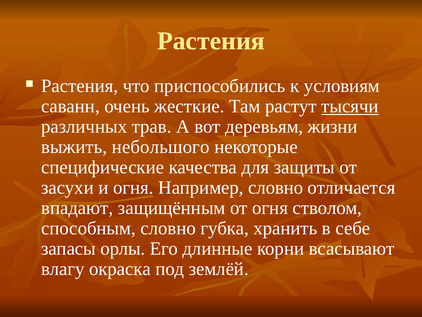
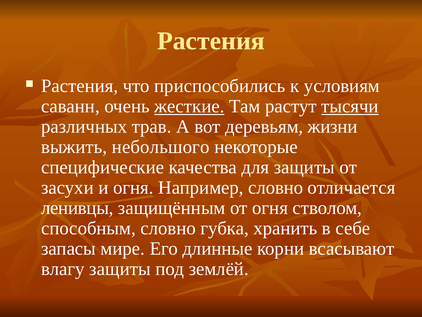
жесткие underline: none -> present
впадают: впадают -> ленивцы
орлы: орлы -> мире
влагу окраска: окраска -> защиты
